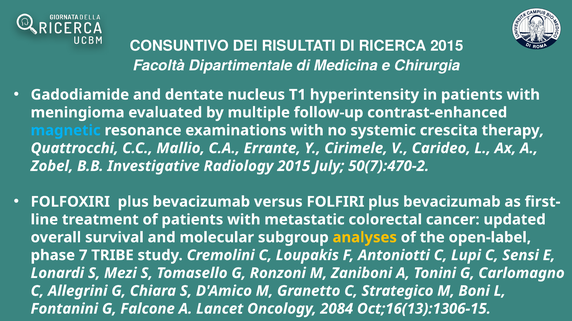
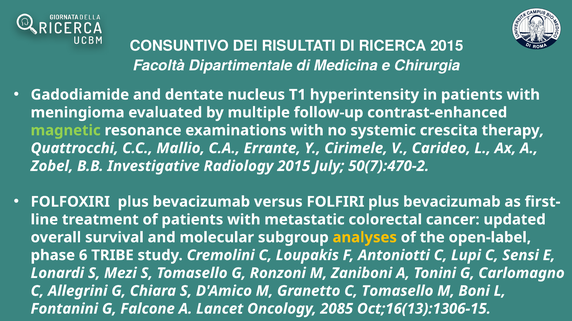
magnetic colour: light blue -> light green
7: 7 -> 6
C Strategico: Strategico -> Tomasello
2084: 2084 -> 2085
